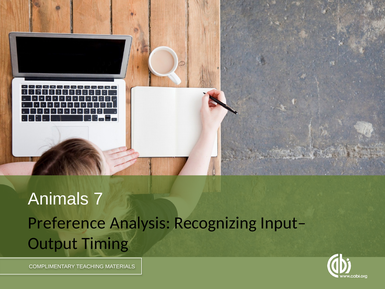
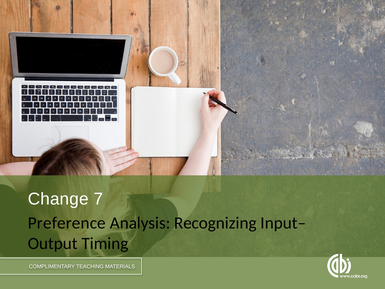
Animals: Animals -> Change
